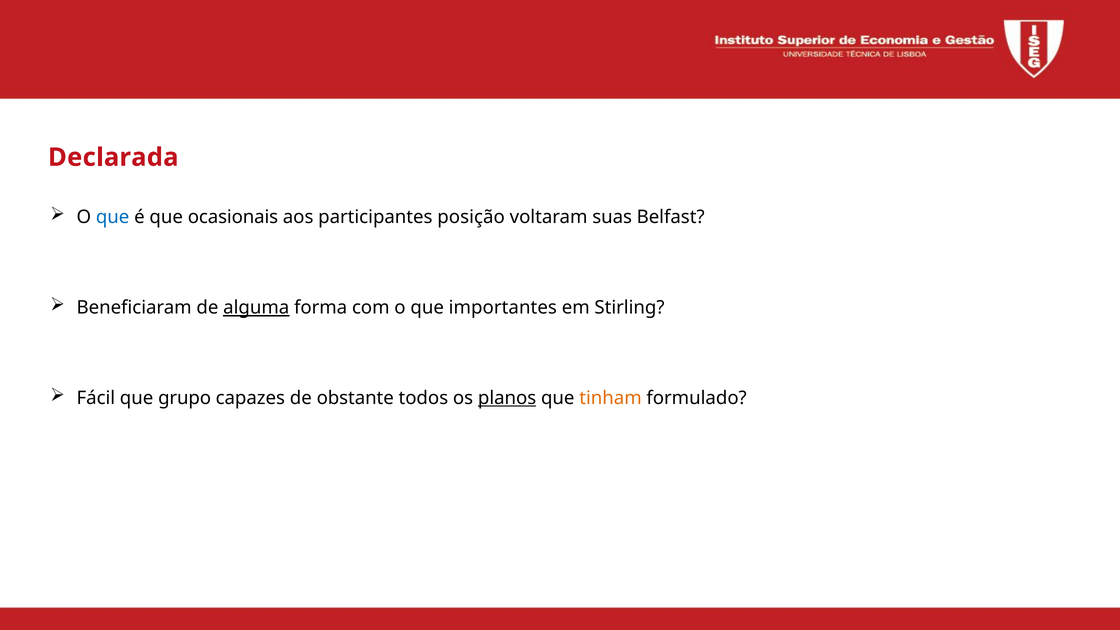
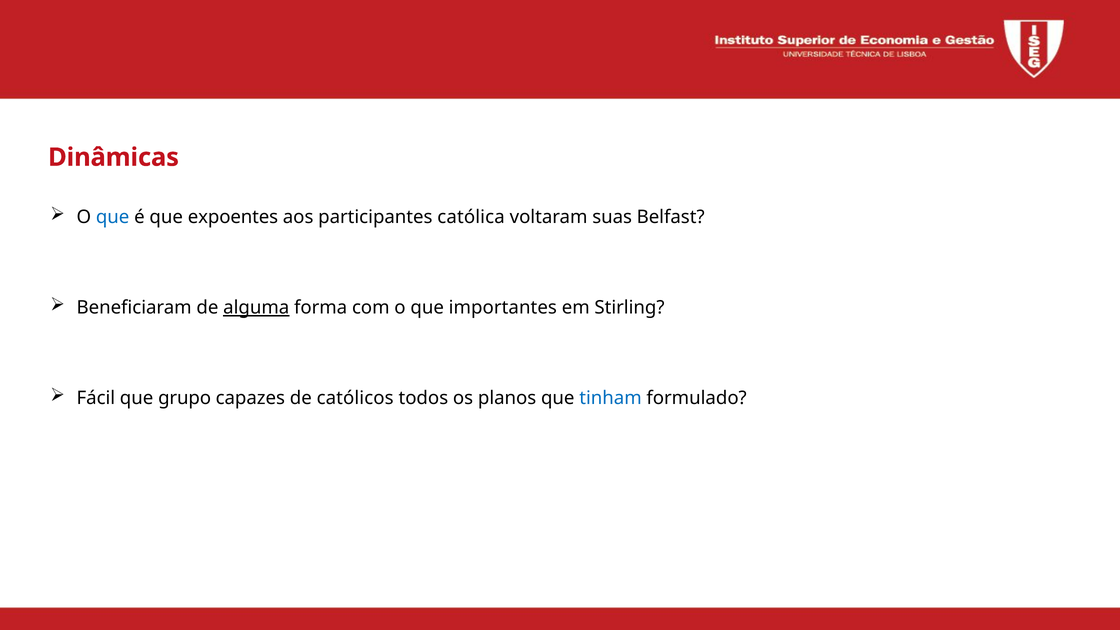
Declarada: Declarada -> Dinâmicas
ocasionais: ocasionais -> expoentes
posição: posição -> católica
obstante: obstante -> católicos
planos underline: present -> none
tinham colour: orange -> blue
